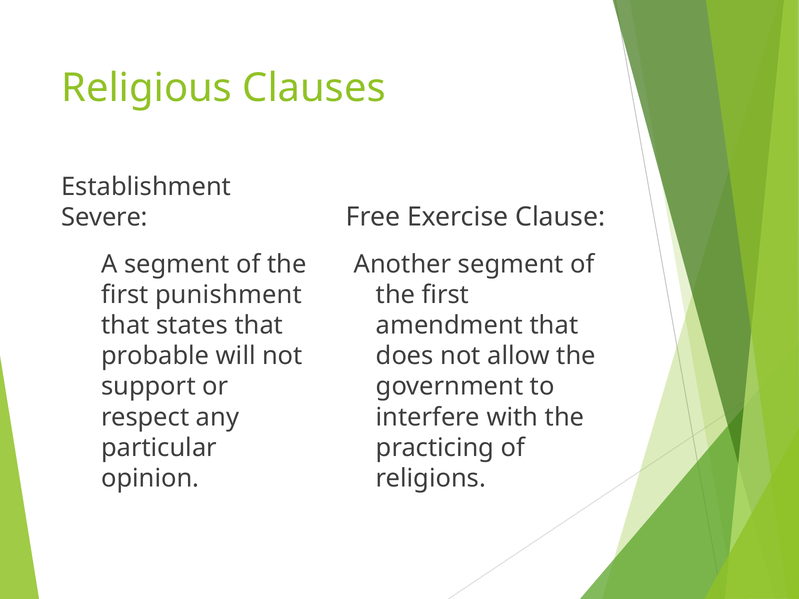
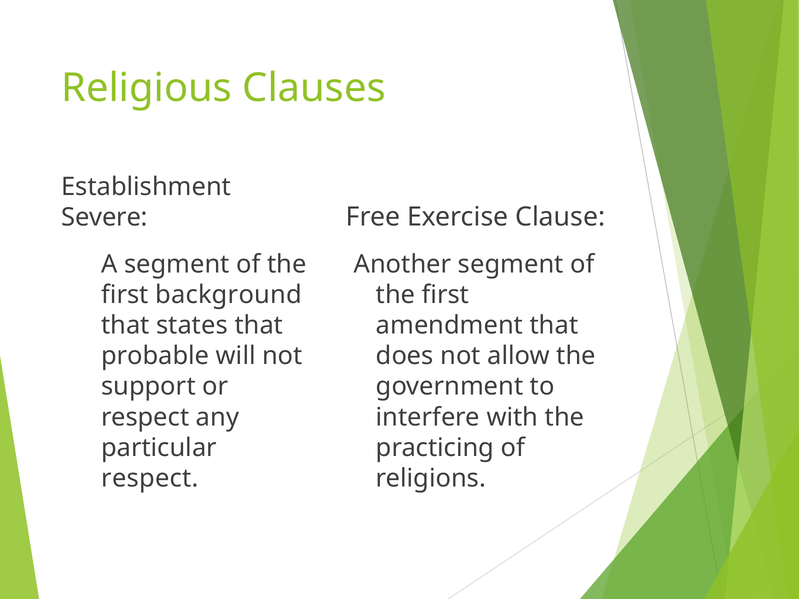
punishment: punishment -> background
opinion at (150, 478): opinion -> respect
